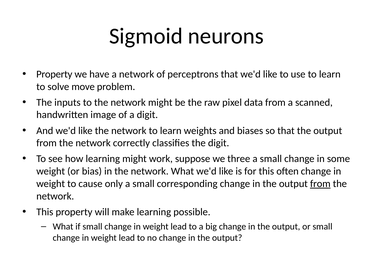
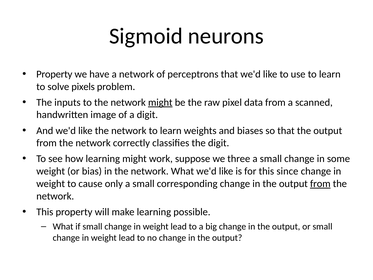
move: move -> pixels
might at (160, 102) underline: none -> present
often: often -> since
